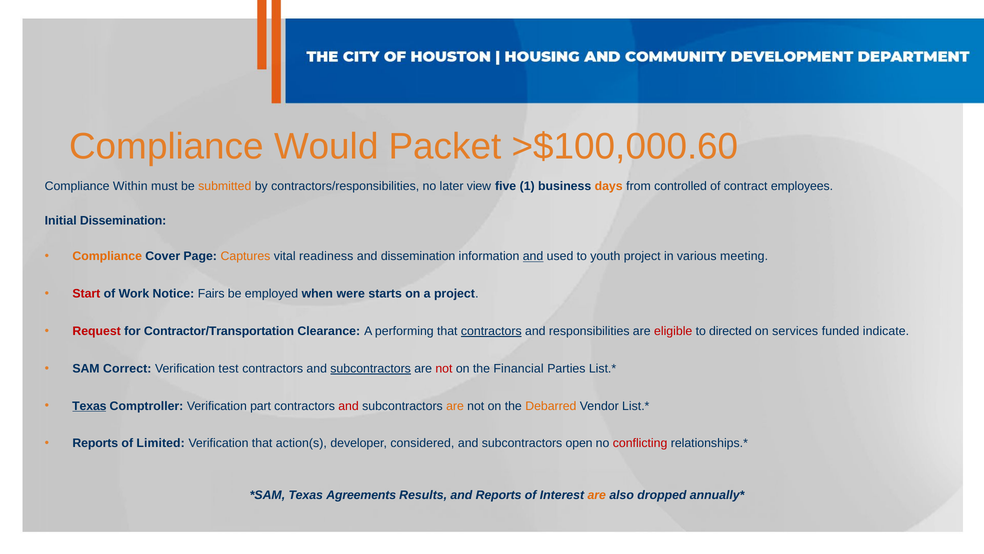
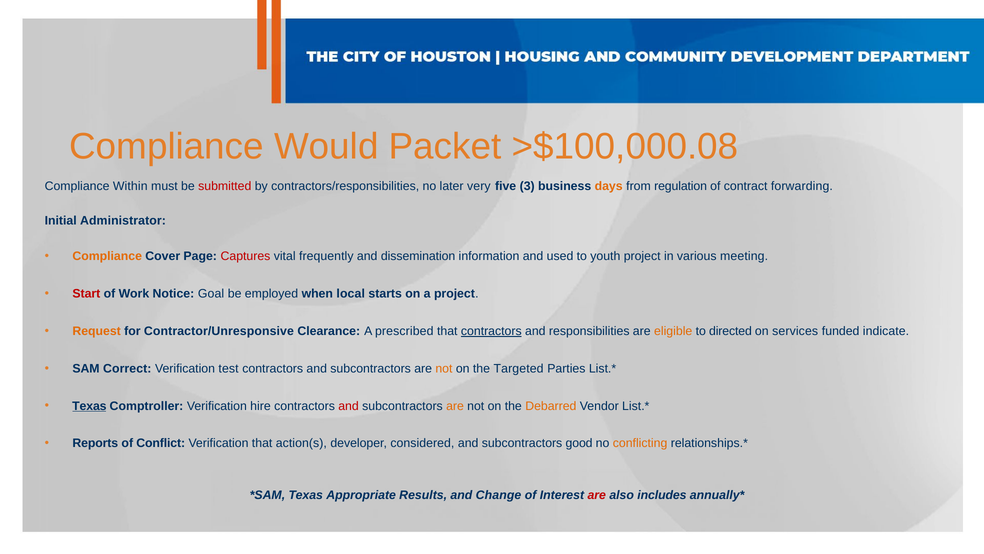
>$100,000.60: >$100,000.60 -> >$100,000.08
submitted colour: orange -> red
view: view -> very
1: 1 -> 3
controlled: controlled -> regulation
employees: employees -> forwarding
Initial Dissemination: Dissemination -> Administrator
Captures colour: orange -> red
readiness: readiness -> frequently
and at (533, 256) underline: present -> none
Fairs: Fairs -> Goal
were: were -> local
Request colour: red -> orange
Contractor/Transportation: Contractor/Transportation -> Contractor/Unresponsive
performing: performing -> prescribed
eligible colour: red -> orange
subcontractors at (371, 368) underline: present -> none
not at (444, 368) colour: red -> orange
Financial: Financial -> Targeted
part: part -> hire
Limited: Limited -> Conflict
open: open -> good
conflicting colour: red -> orange
Agreements: Agreements -> Appropriate
and Reports: Reports -> Change
are at (597, 495) colour: orange -> red
dropped: dropped -> includes
